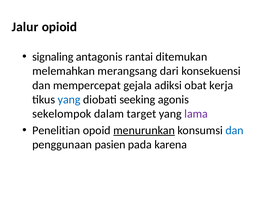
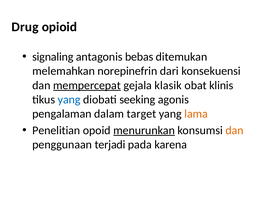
Jalur: Jalur -> Drug
rantai: rantai -> bebas
merangsang: merangsang -> norepinefrin
mempercepat underline: none -> present
adiksi: adiksi -> klasik
kerja: kerja -> klinis
sekelompok: sekelompok -> pengalaman
lama colour: purple -> orange
dan at (235, 131) colour: blue -> orange
pasien: pasien -> terjadi
